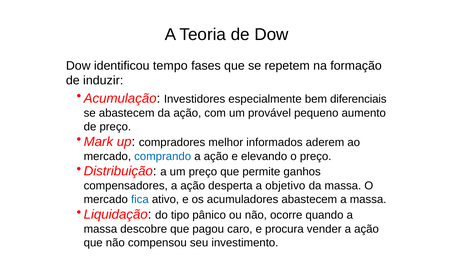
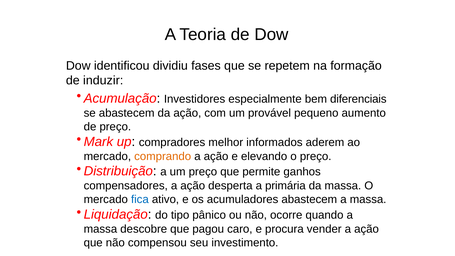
tempo: tempo -> dividiu
comprando colour: blue -> orange
objetivo: objetivo -> primária
